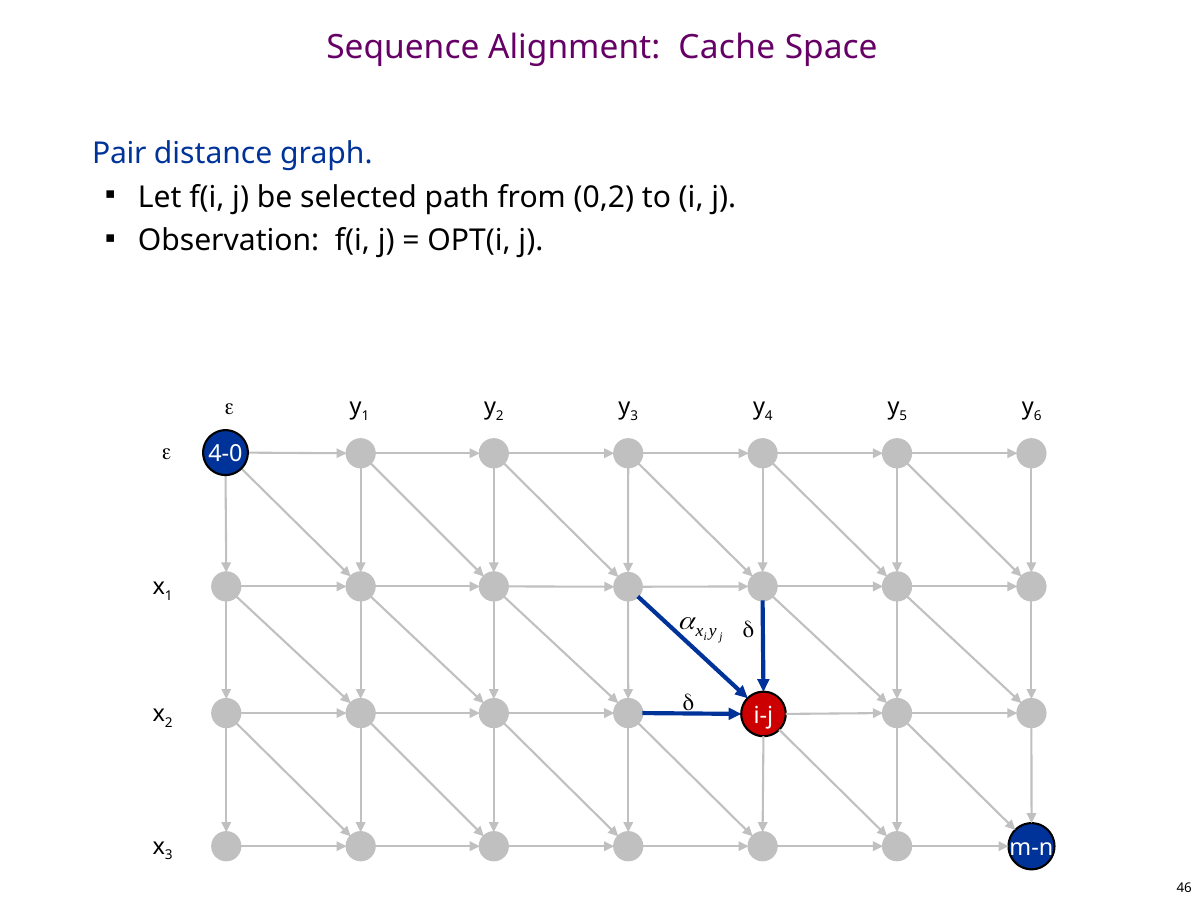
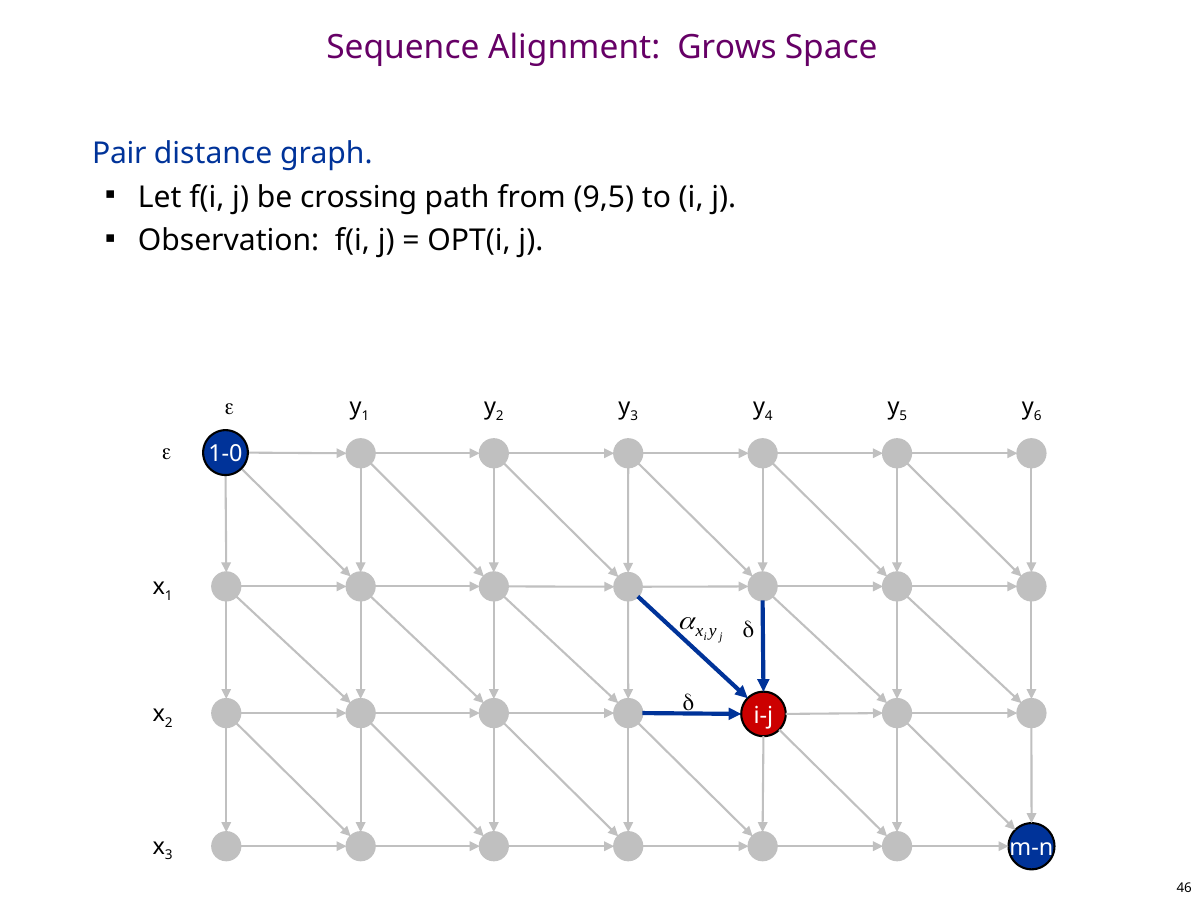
Cache: Cache -> Grows
selected: selected -> crossing
0,2: 0,2 -> 9,5
4-0: 4-0 -> 1-0
